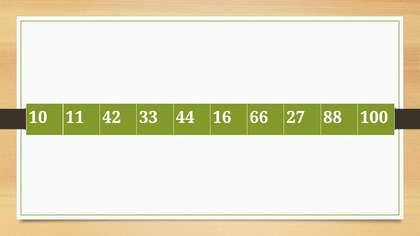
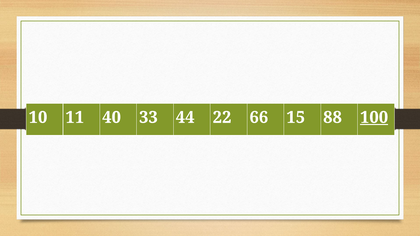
42: 42 -> 40
16: 16 -> 22
27: 27 -> 15
100 underline: none -> present
